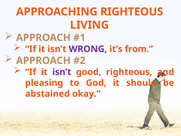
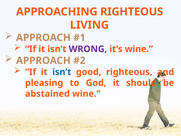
it’s from: from -> wine
isn’t at (62, 72) colour: purple -> blue
abstained okay: okay -> wine
